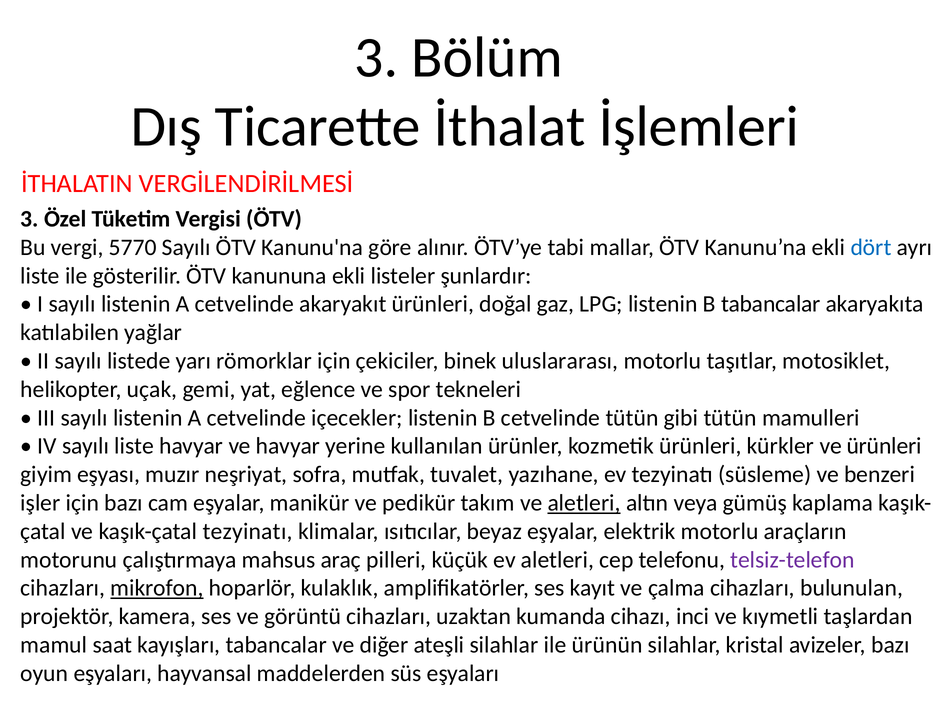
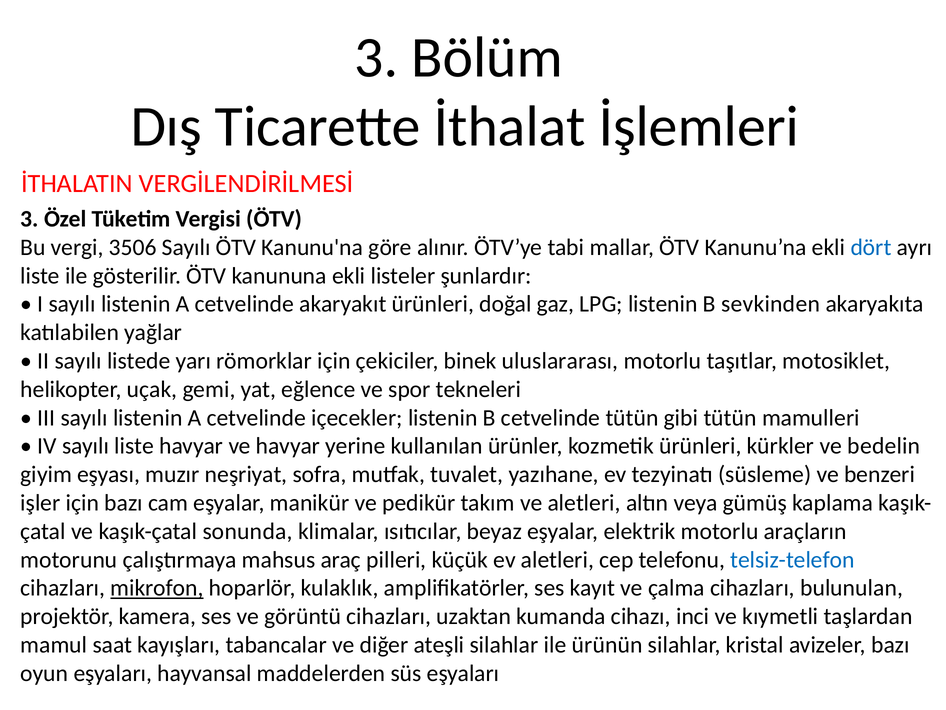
5770: 5770 -> 3506
B tabancalar: tabancalar -> sevkinden
ve ürünleri: ürünleri -> bedelin
aletleri at (584, 503) underline: present -> none
kaşık-çatal tezyinatı: tezyinatı -> sonunda
telsiz-telefon colour: purple -> blue
